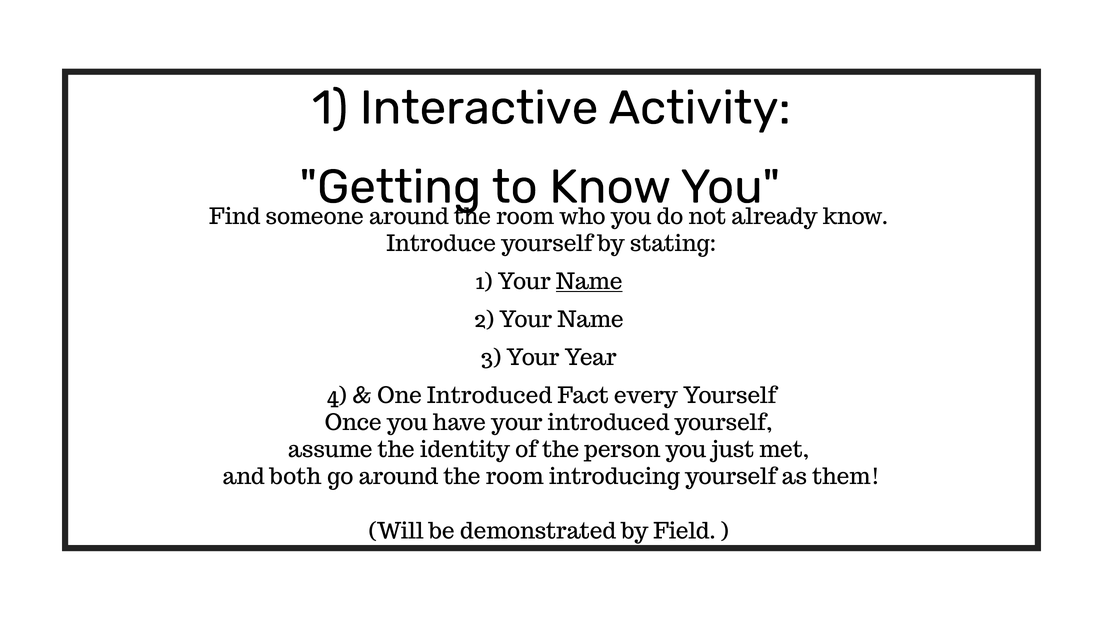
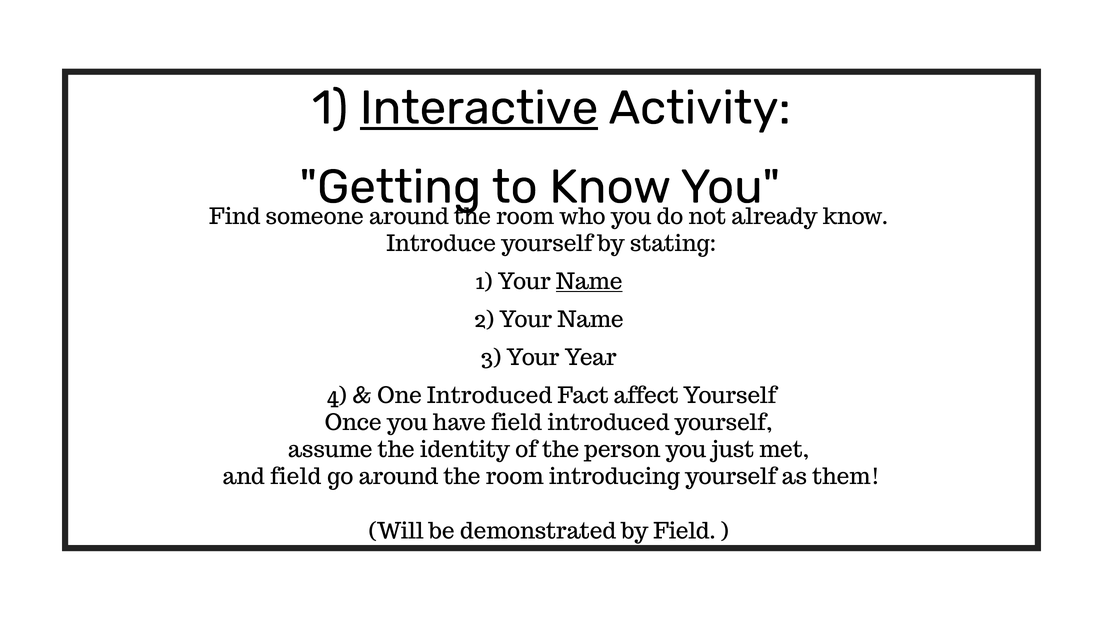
Interactive underline: none -> present
every: every -> affect
have your: your -> field
and both: both -> field
